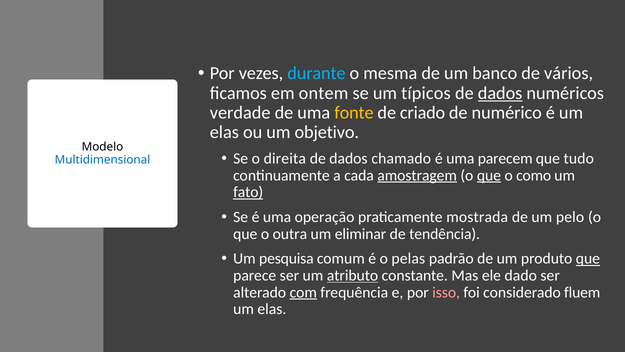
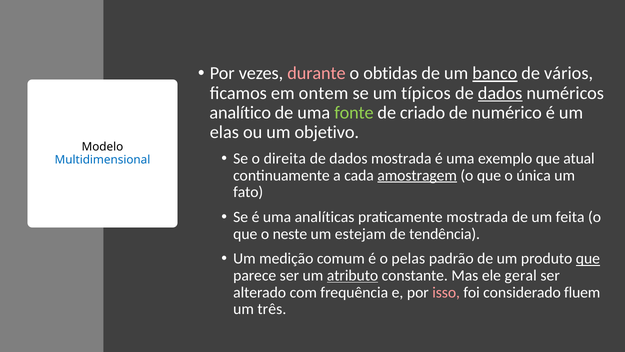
durante colour: light blue -> pink
mesma: mesma -> obtidas
banco underline: none -> present
verdade: verdade -> analítico
fonte colour: yellow -> light green
dados chamado: chamado -> mostrada
parecem: parecem -> exemplo
tudo: tudo -> atual
que at (489, 175) underline: present -> none
como: como -> única
fato underline: present -> none
operação: operação -> analíticas
pelo: pelo -> feita
outra: outra -> neste
eliminar: eliminar -> estejam
pesquisa: pesquisa -> medição
dado: dado -> geral
com underline: present -> none
elas at (272, 309): elas -> três
